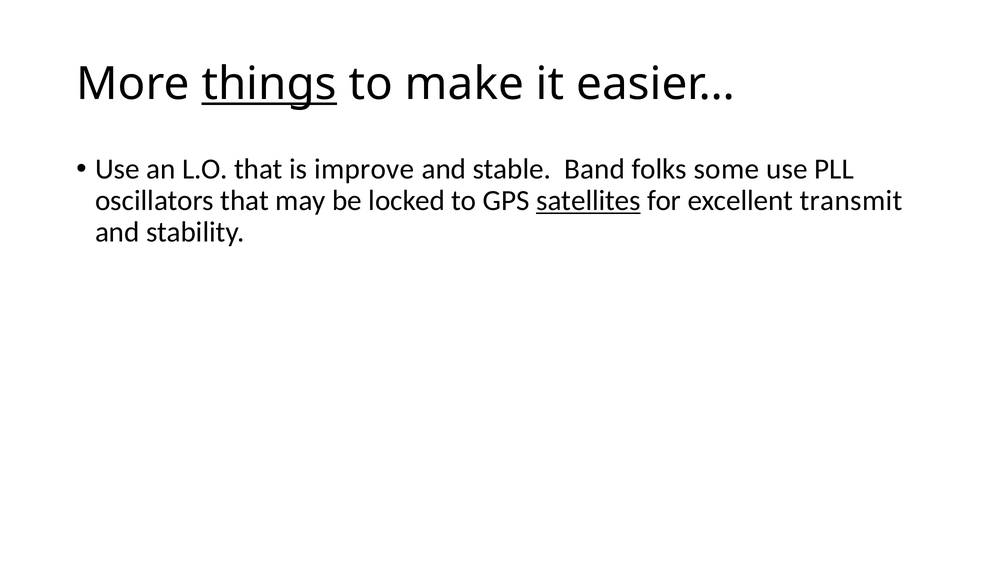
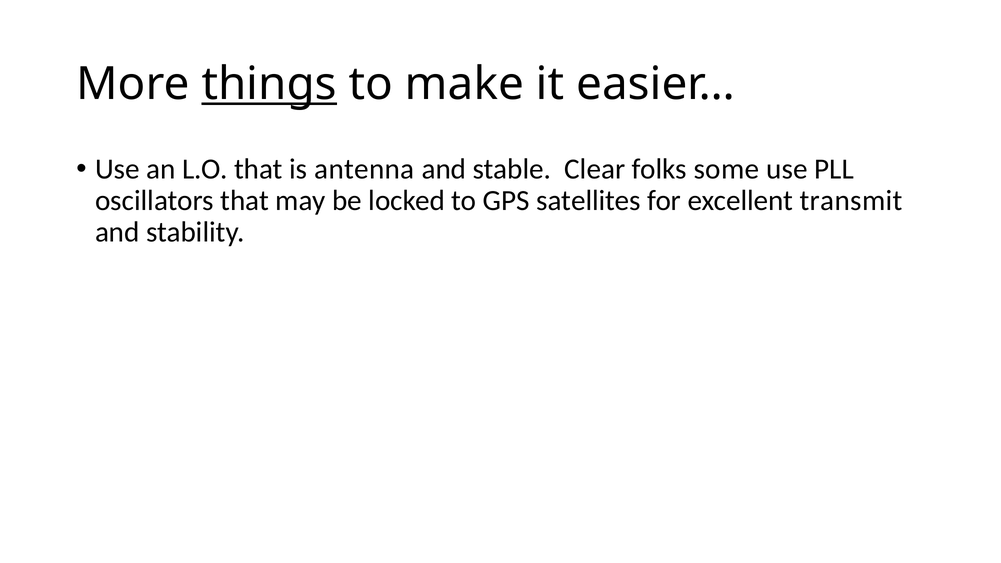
improve: improve -> antenna
Band: Band -> Clear
satellites underline: present -> none
